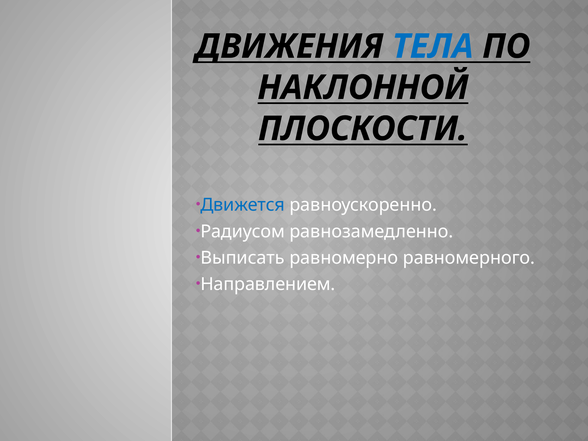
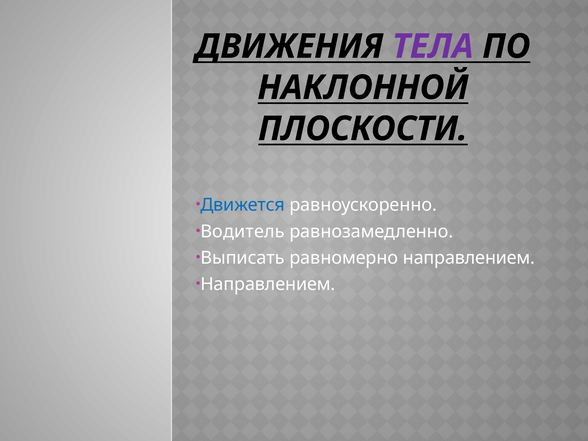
ТЕЛА colour: blue -> purple
Радиусом: Радиусом -> Водитель
равномерно равномерного: равномерного -> направлением
